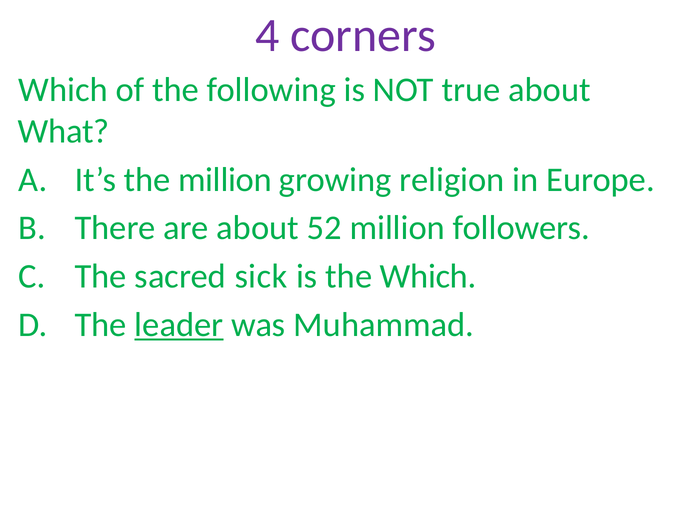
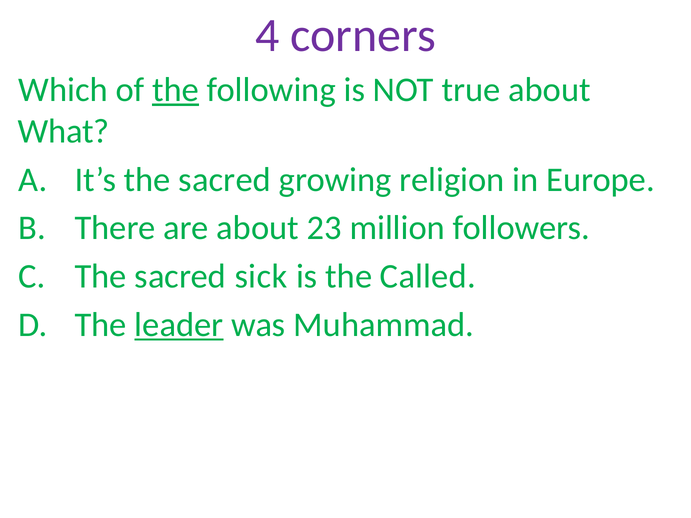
the at (176, 90) underline: none -> present
It’s the million: million -> sacred
52: 52 -> 23
the Which: Which -> Called
